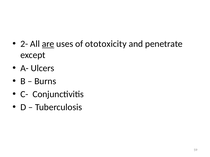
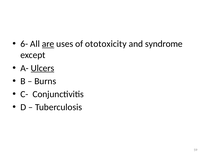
2-: 2- -> 6-
penetrate: penetrate -> syndrome
Ulcers underline: none -> present
